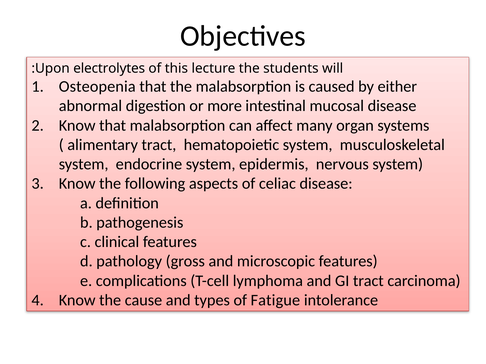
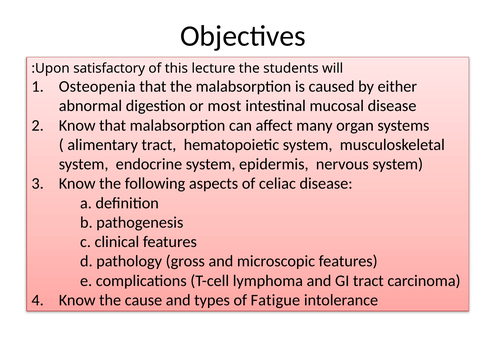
electrolytes: electrolytes -> satisfactory
more: more -> most
